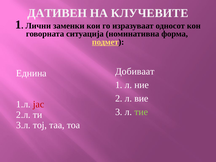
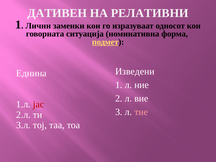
КЛУЧЕВИТЕ: КЛУЧЕВИТЕ -> РЕЛАТИВНИ
Добиваат: Добиваат -> Изведени
тие colour: light green -> pink
